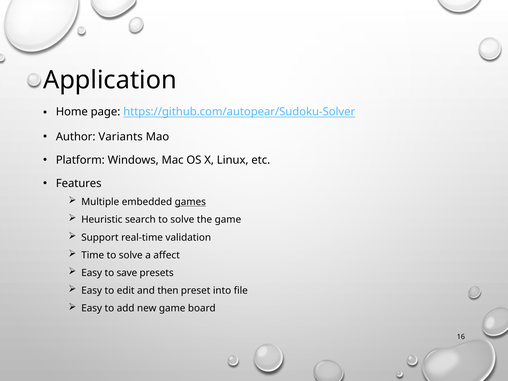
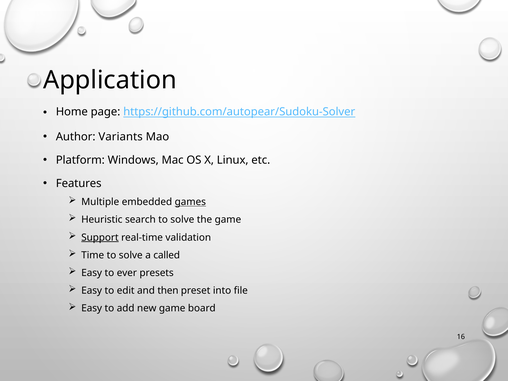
Support underline: none -> present
affect: affect -> called
save: save -> ever
